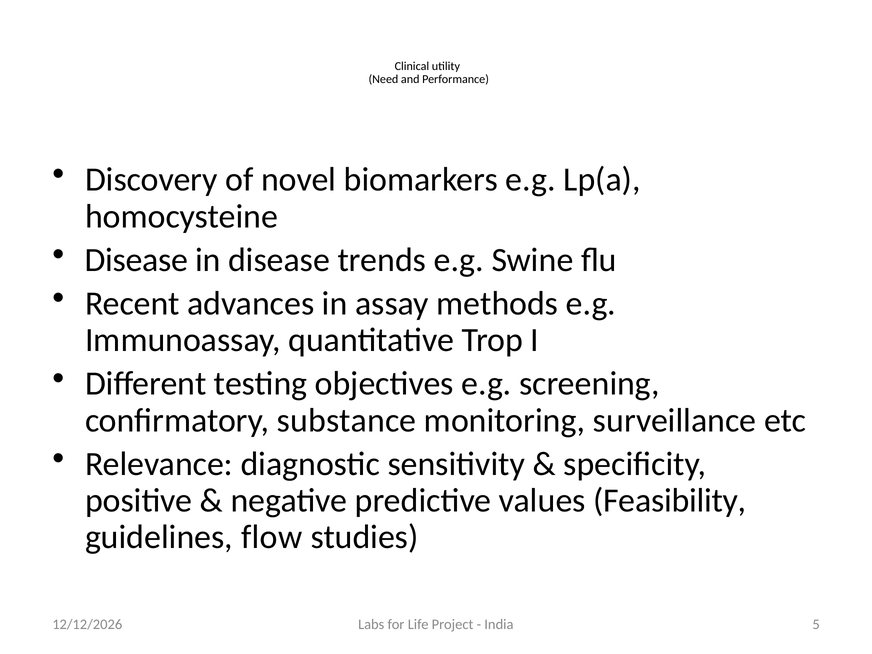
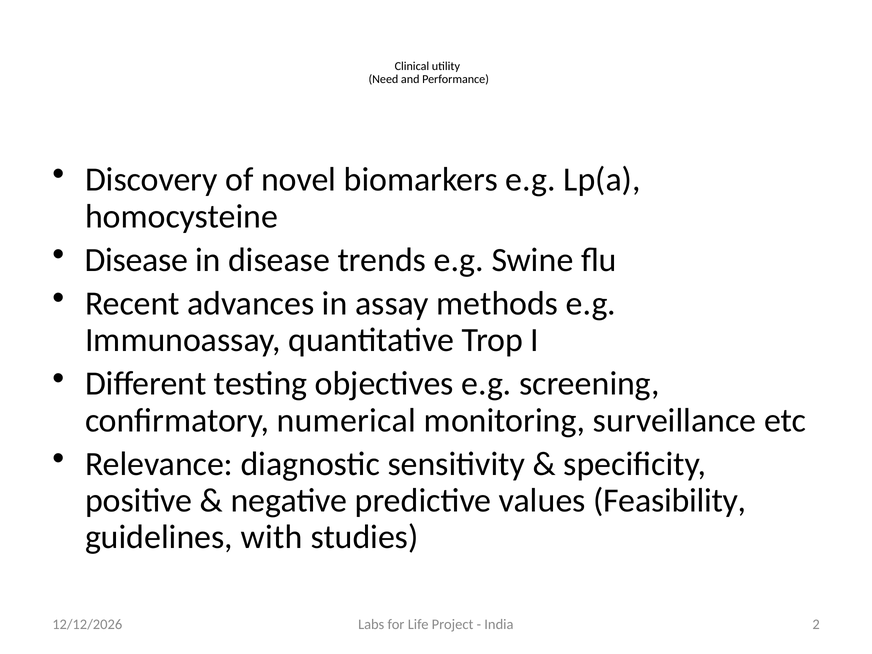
substance: substance -> numerical
flow: flow -> with
5: 5 -> 2
